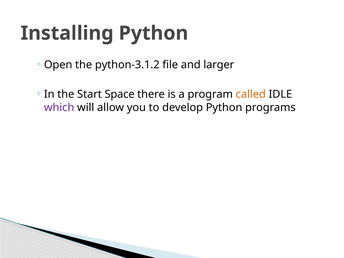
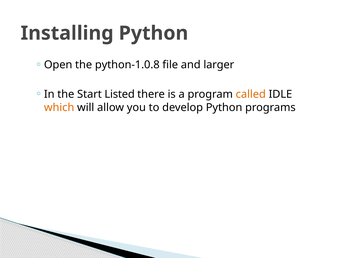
python-3.1.2: python-3.1.2 -> python-1.0.8
Space: Space -> Listed
which colour: purple -> orange
